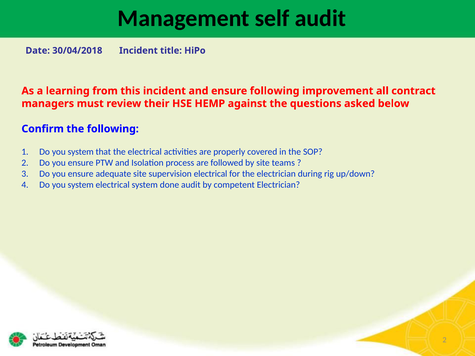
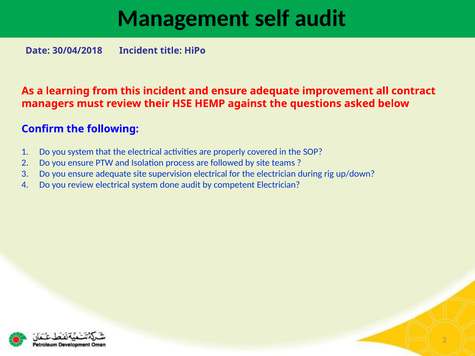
and ensure following: following -> adequate
system at (81, 185): system -> review
